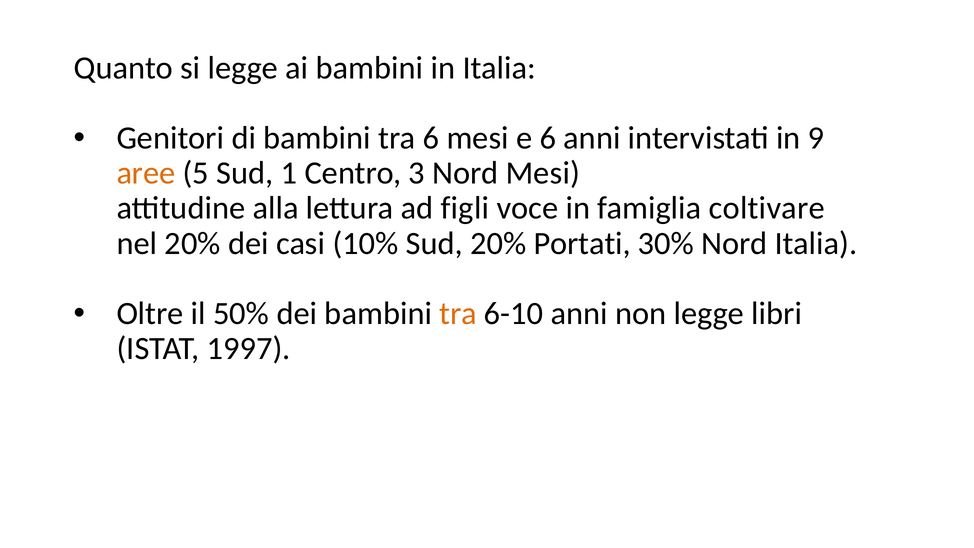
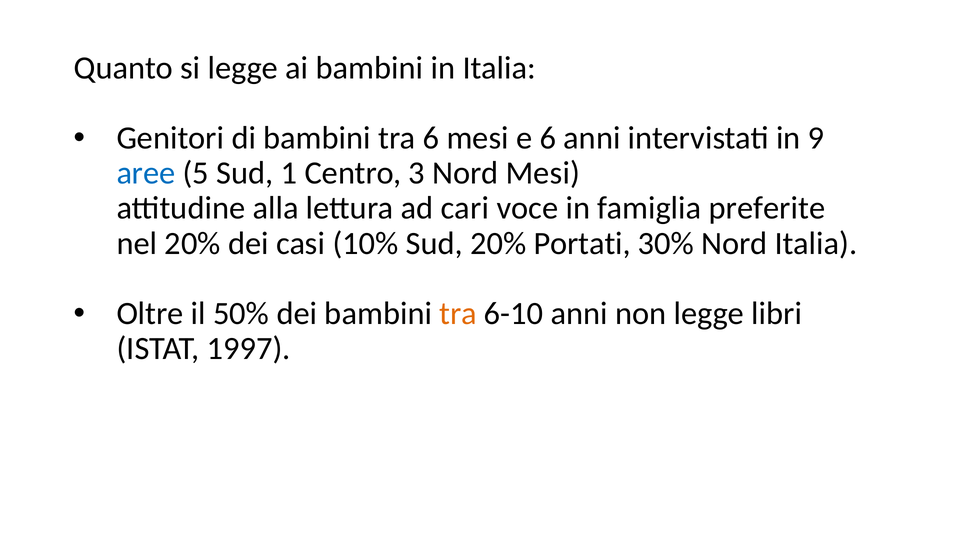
aree colour: orange -> blue
figli: figli -> cari
coltivare: coltivare -> preferite
